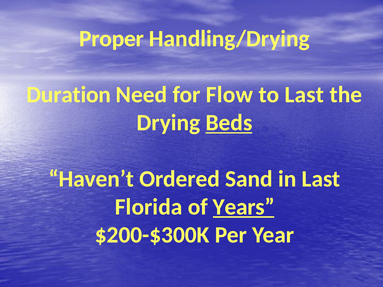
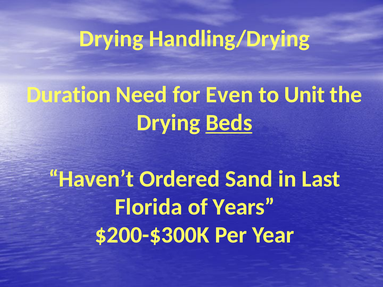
Proper at (112, 39): Proper -> Drying
Flow: Flow -> Even
to Last: Last -> Unit
Years underline: present -> none
